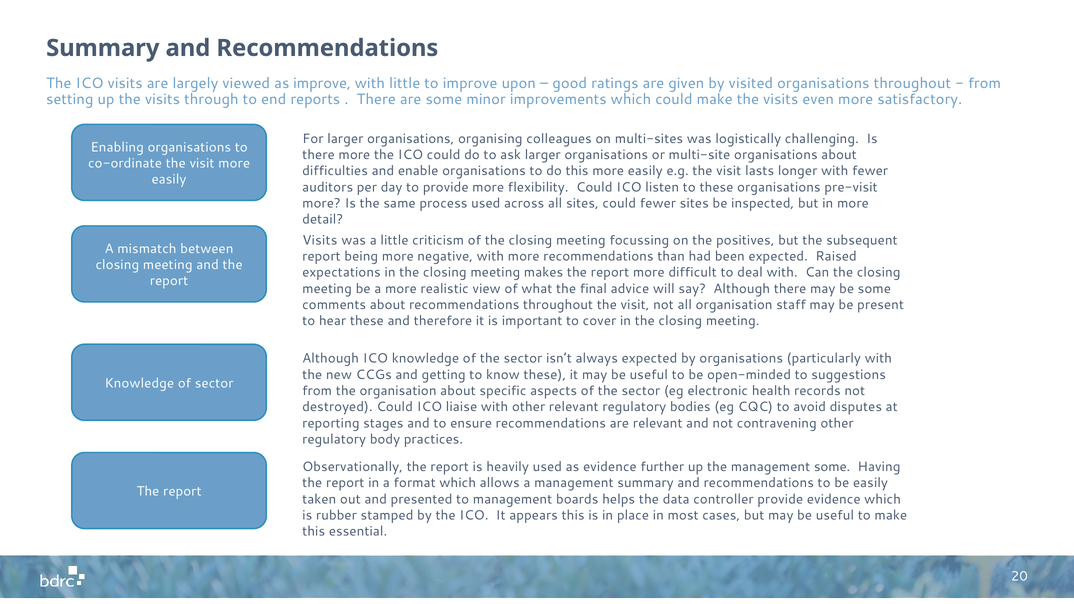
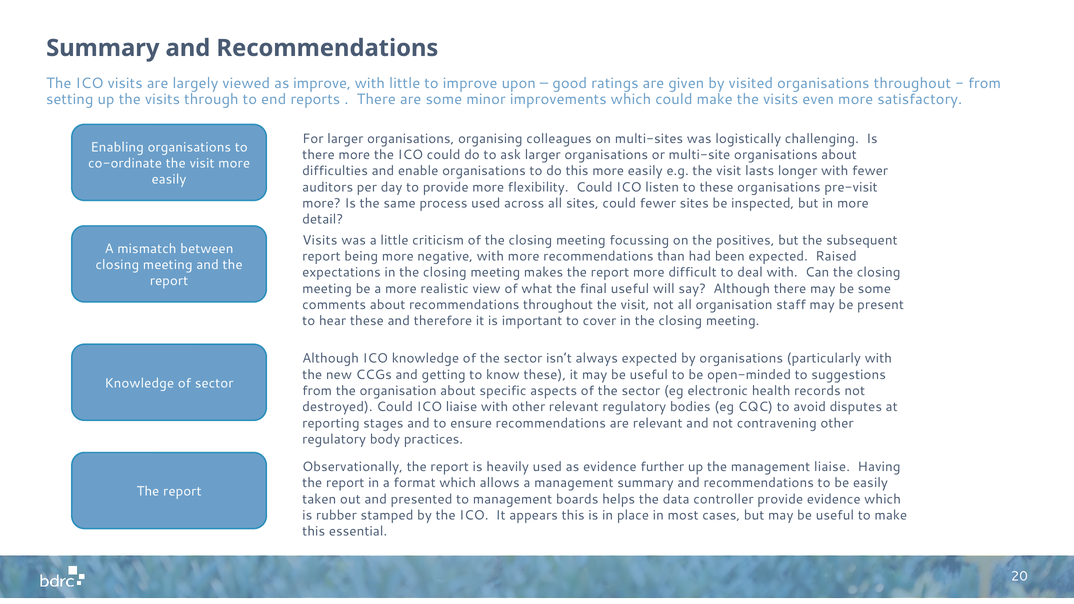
final advice: advice -> useful
management some: some -> liaise
